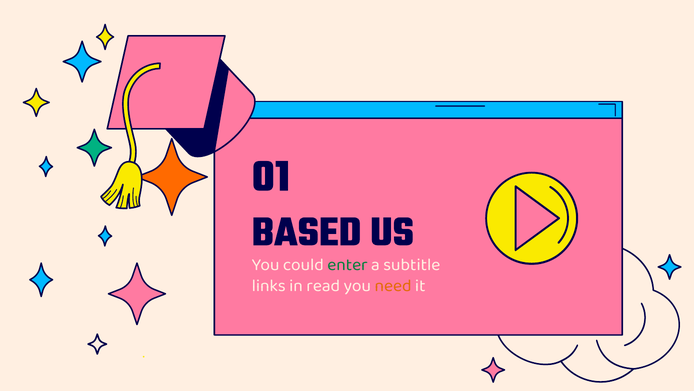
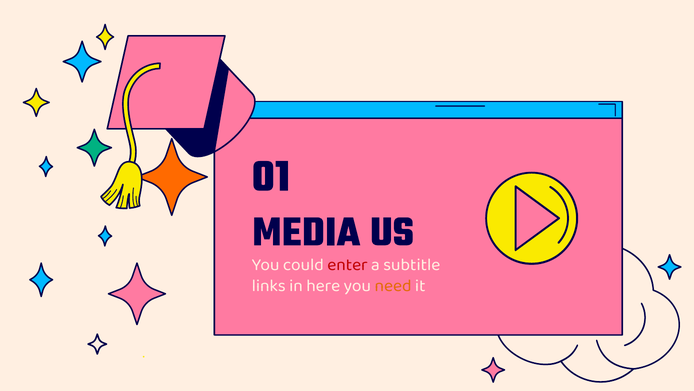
BASED: BASED -> MEDIA
enter colour: green -> red
read: read -> here
